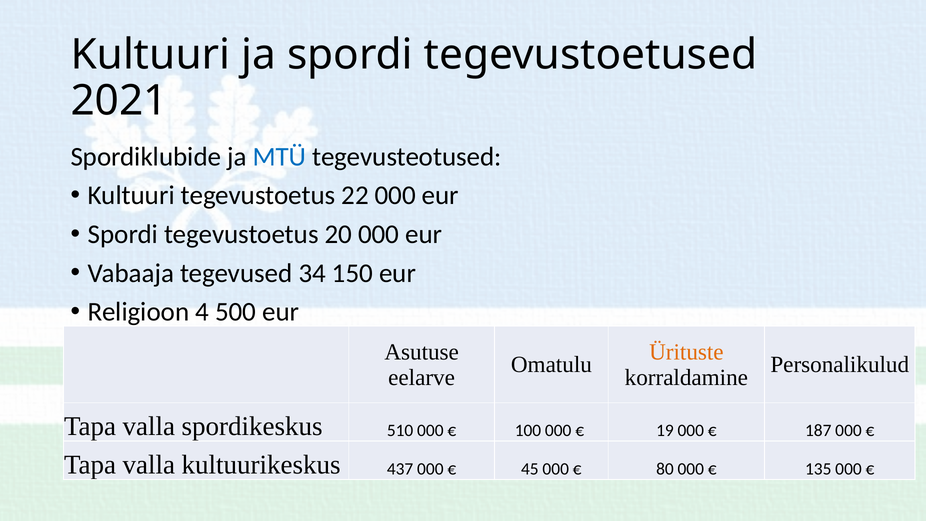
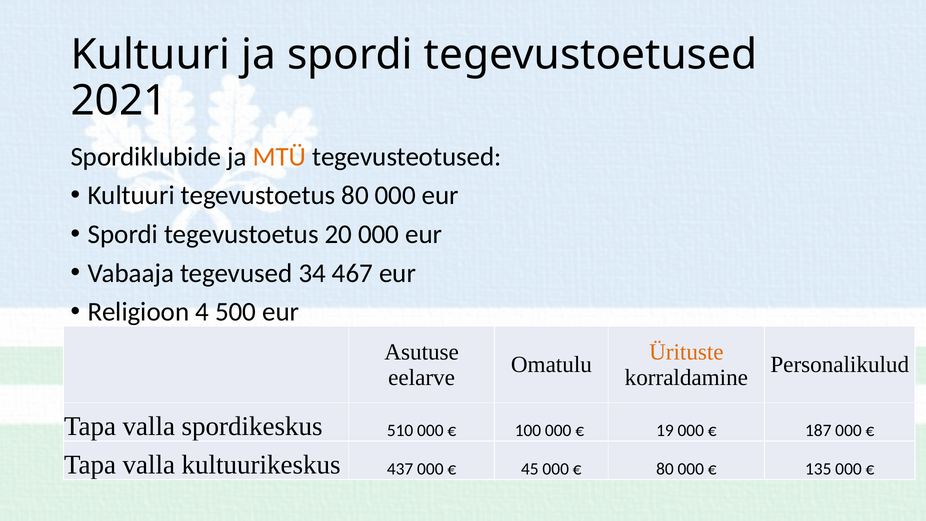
MTÜ colour: blue -> orange
tegevustoetus 22: 22 -> 80
150: 150 -> 467
